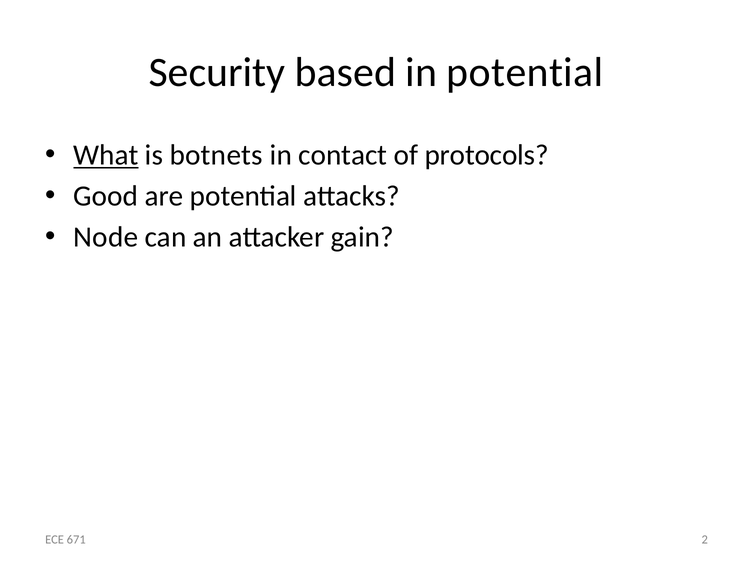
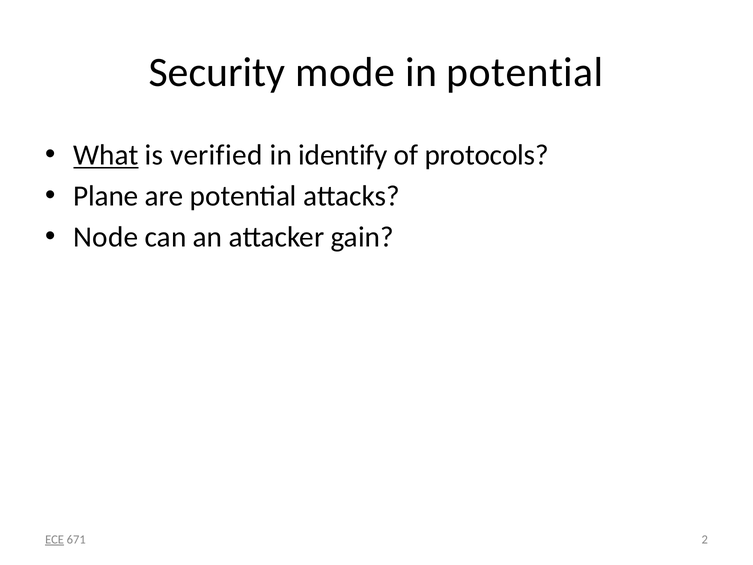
based: based -> mode
botnets: botnets -> verified
contact: contact -> identify
Good: Good -> Plane
ECE underline: none -> present
